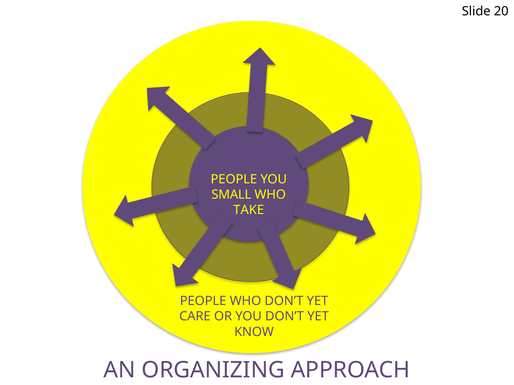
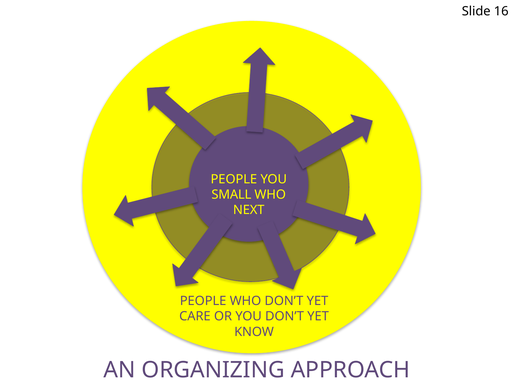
20: 20 -> 16
TAKE: TAKE -> NEXT
